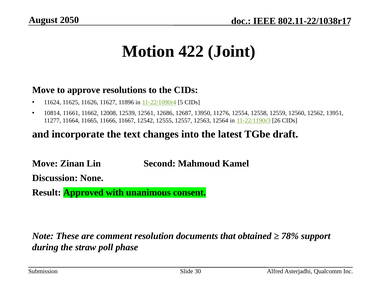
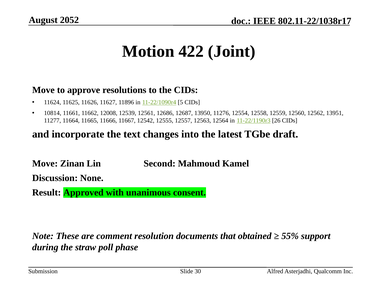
2050: 2050 -> 2052
78%: 78% -> 55%
